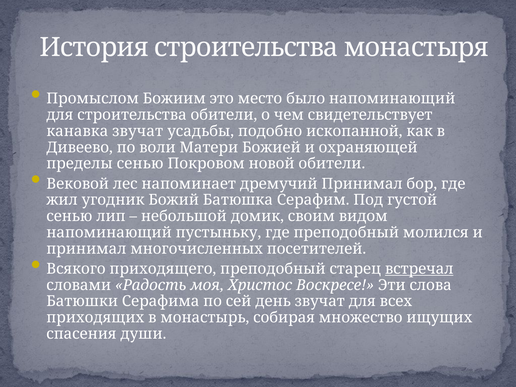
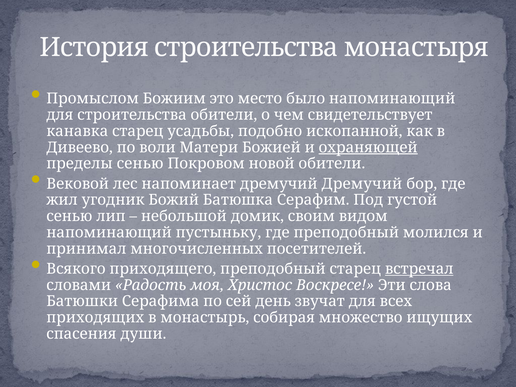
канавка звучат: звучат -> старец
охраняющей underline: none -> present
дремучий Принимал: Принимал -> Дремучий
